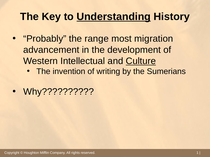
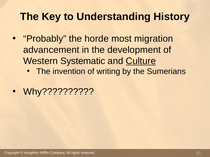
Understanding underline: present -> none
range: range -> horde
Intellectual: Intellectual -> Systematic
